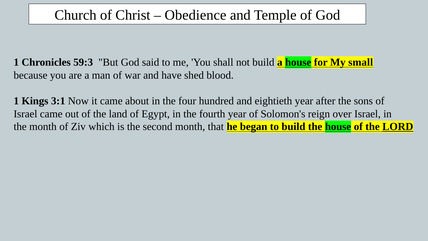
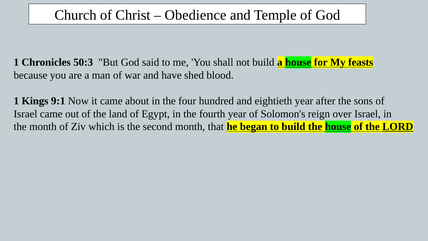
59:3: 59:3 -> 50:3
small: small -> feasts
3:1: 3:1 -> 9:1
